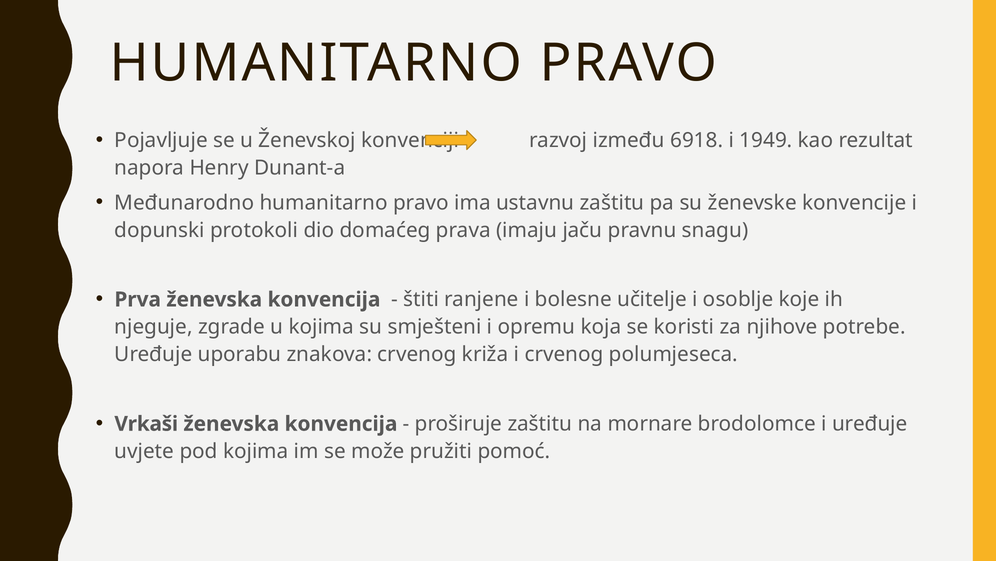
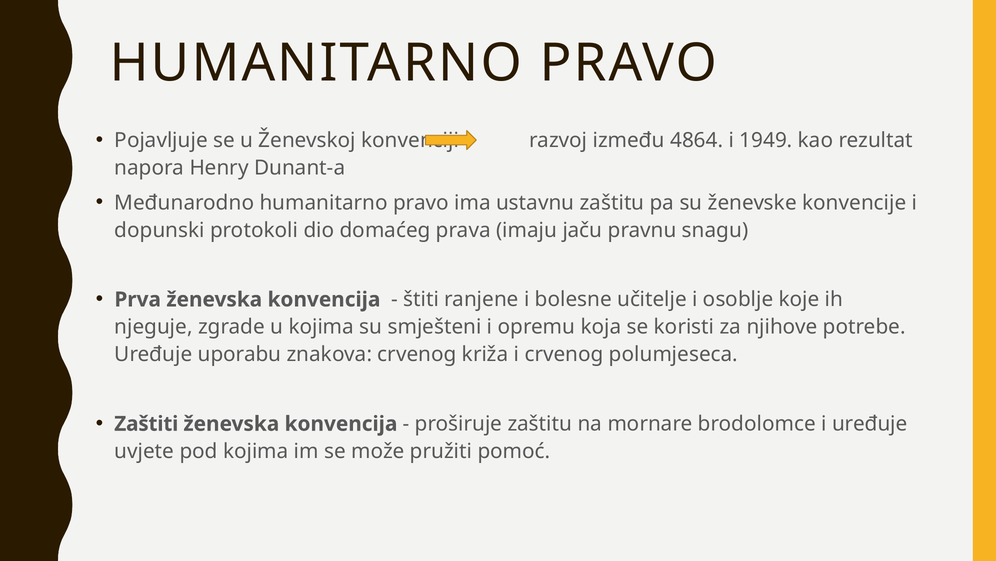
6918: 6918 -> 4864
Vrkaši: Vrkaši -> Zaštiti
